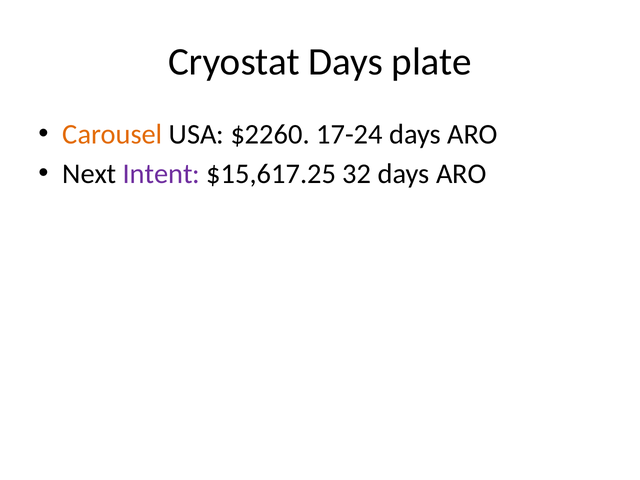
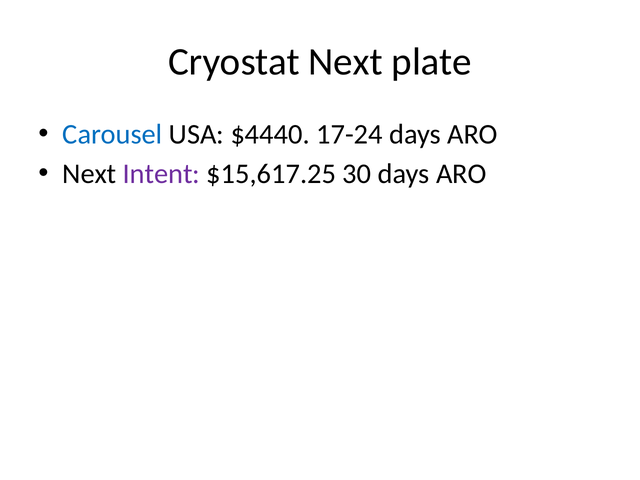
Cryostat Days: Days -> Next
Carousel colour: orange -> blue
$2260: $2260 -> $4440
32: 32 -> 30
